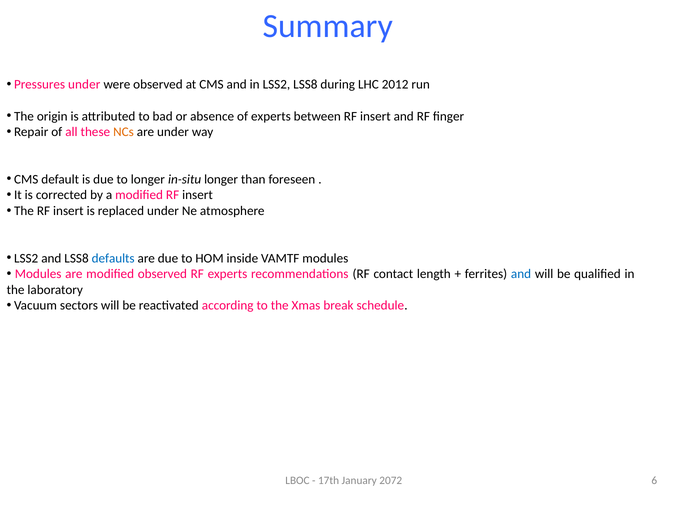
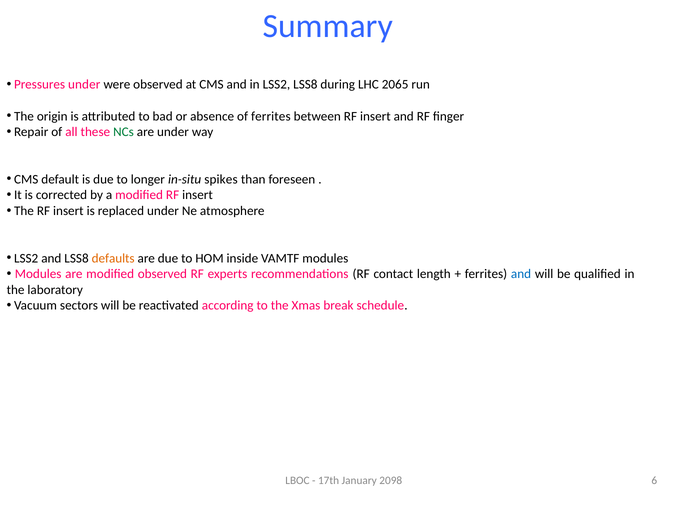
2012: 2012 -> 2065
of experts: experts -> ferrites
NCs colour: orange -> green
in-situ longer: longer -> spikes
defaults colour: blue -> orange
2072: 2072 -> 2098
